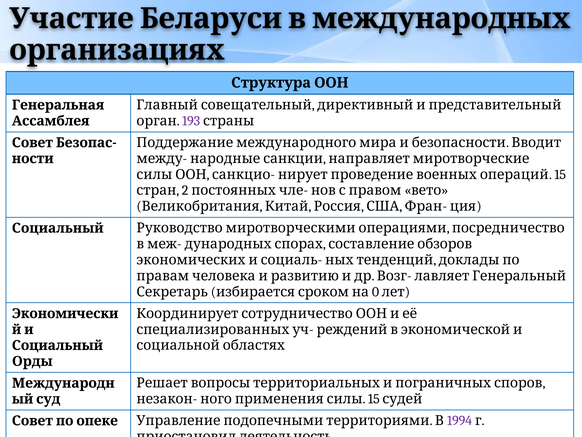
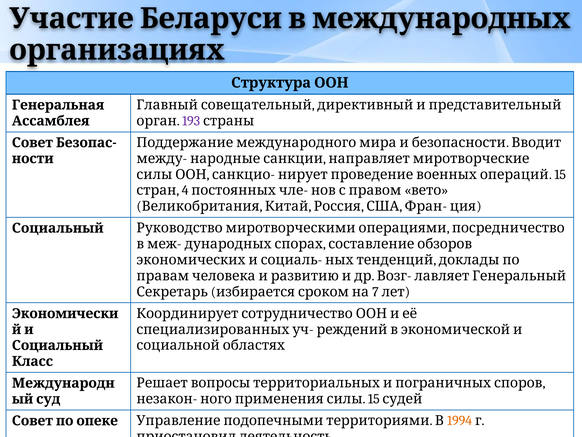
2: 2 -> 4
0: 0 -> 7
Орды: Орды -> Класс
1994 colour: purple -> orange
